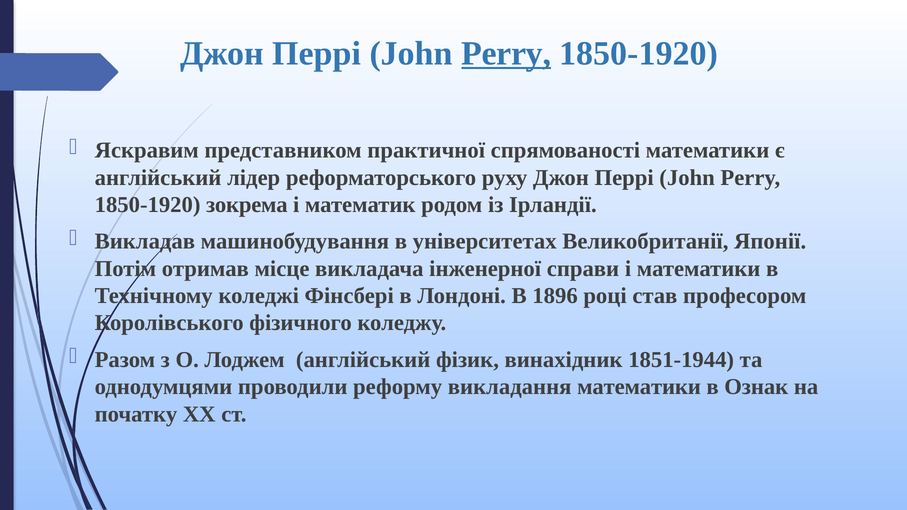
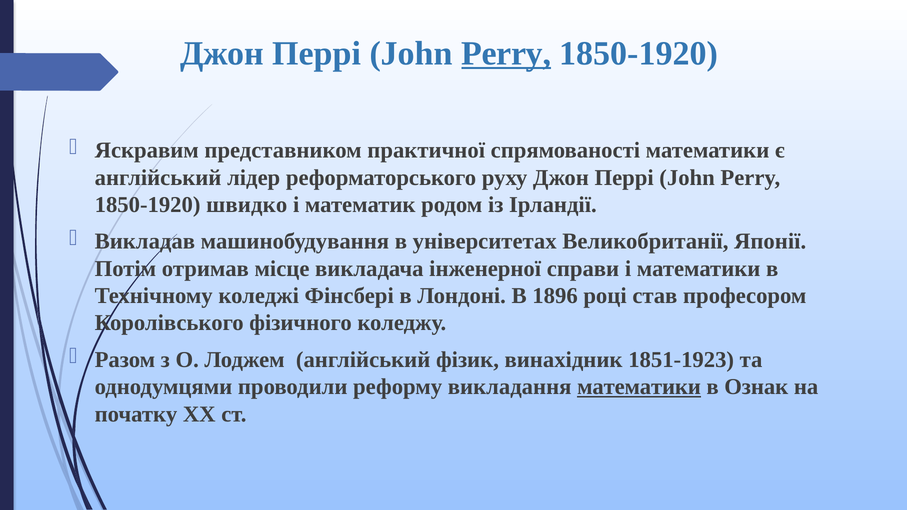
зокрема: зокрема -> швидко
1851-1944: 1851-1944 -> 1851-1923
математики at (639, 387) underline: none -> present
